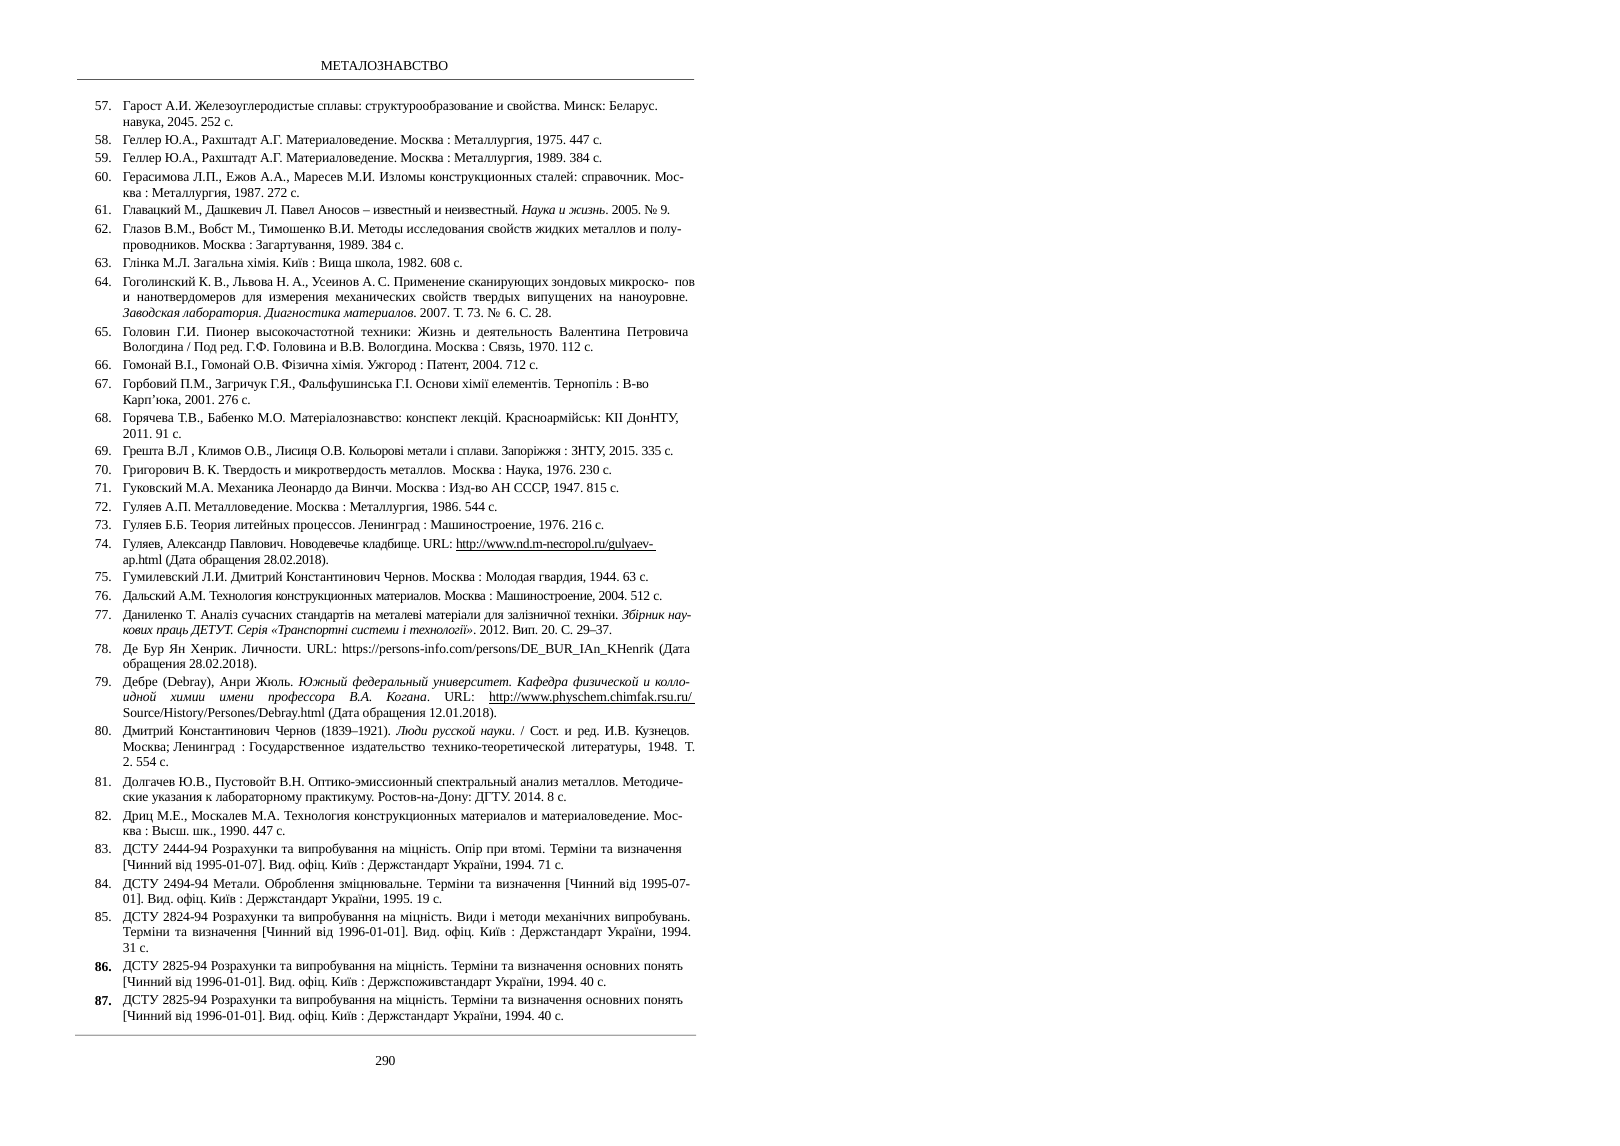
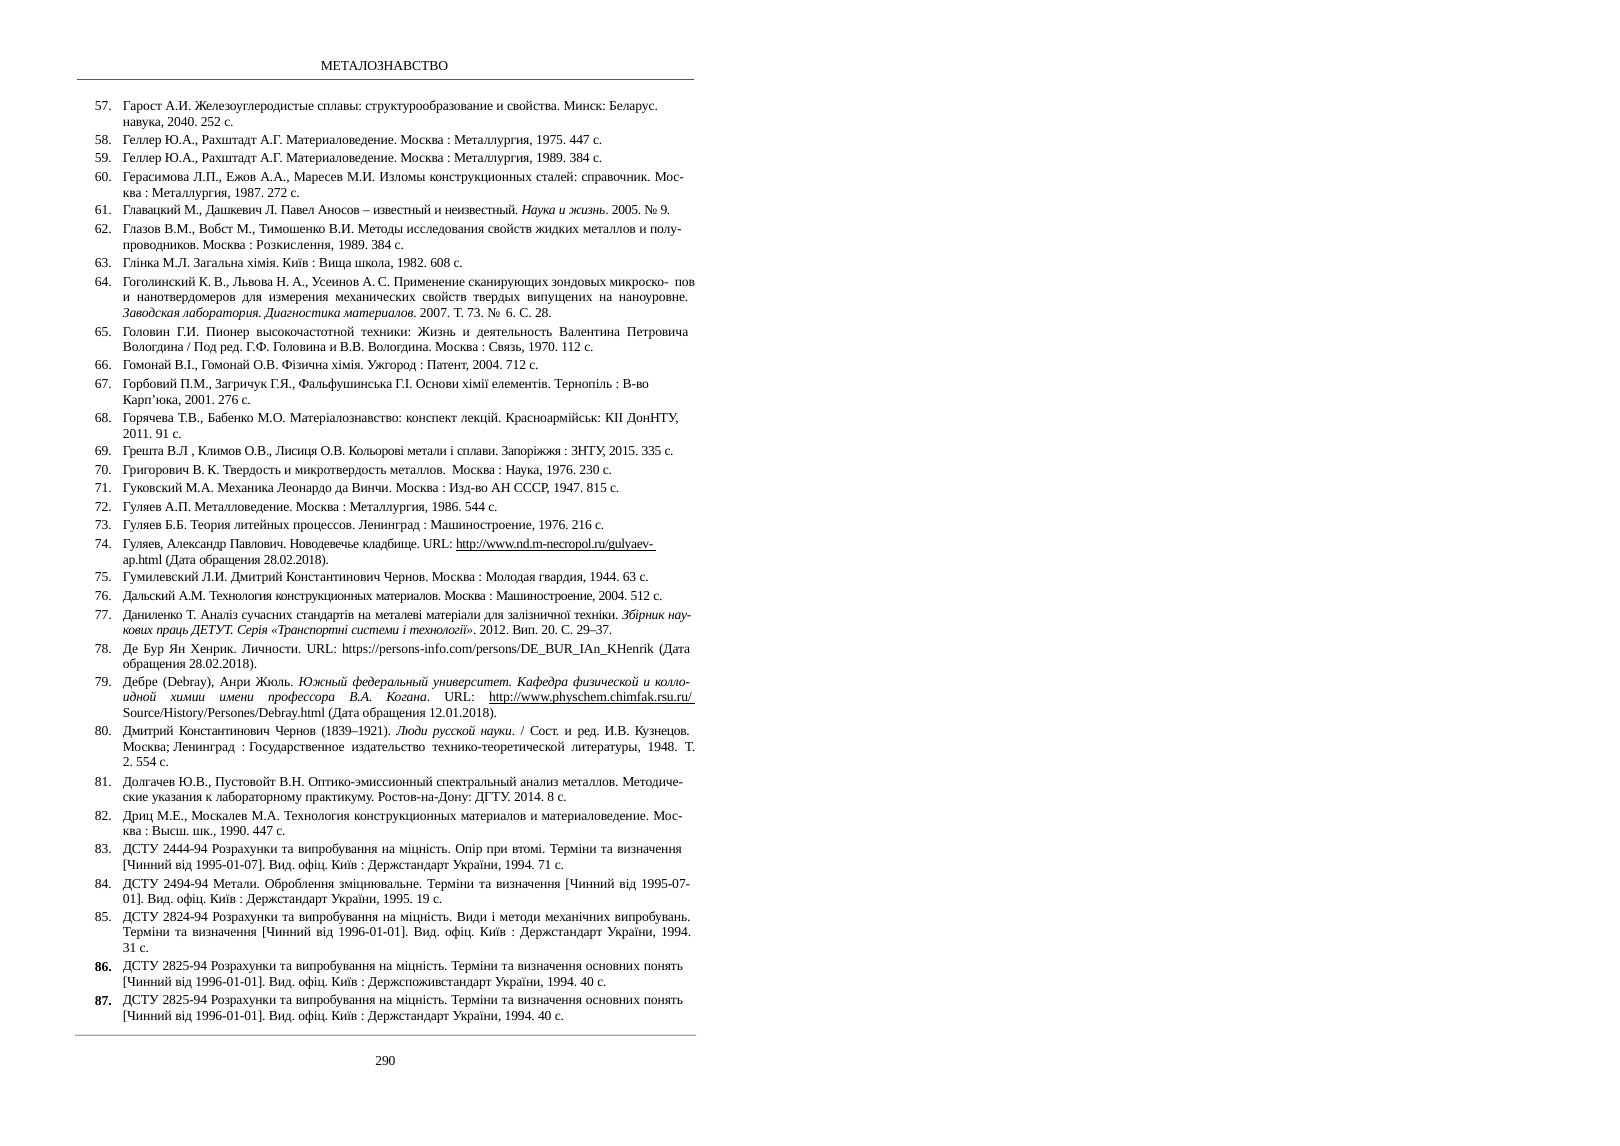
2045: 2045 -> 2040
Загартування: Загартування -> Розкислення
